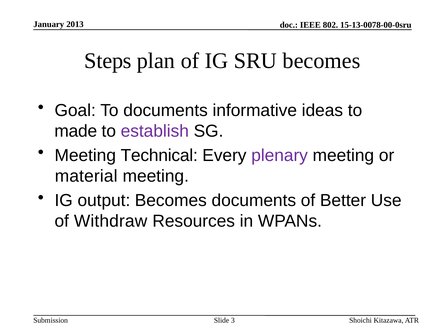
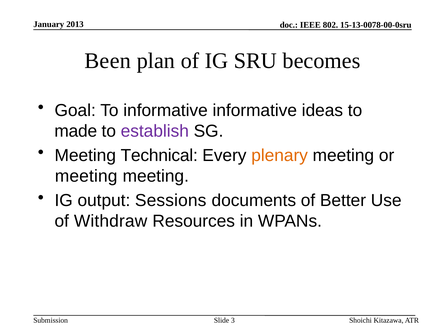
Steps: Steps -> Been
To documents: documents -> informative
plenary colour: purple -> orange
material at (86, 176): material -> meeting
output Becomes: Becomes -> Sessions
